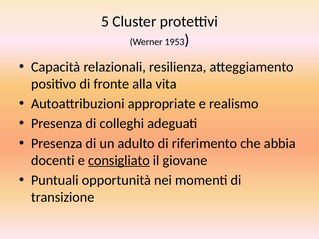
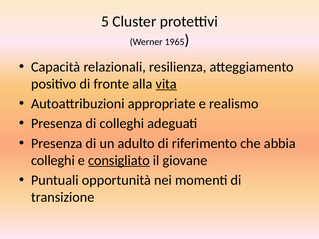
1953: 1953 -> 1965
vita underline: none -> present
docenti at (53, 161): docenti -> colleghi
